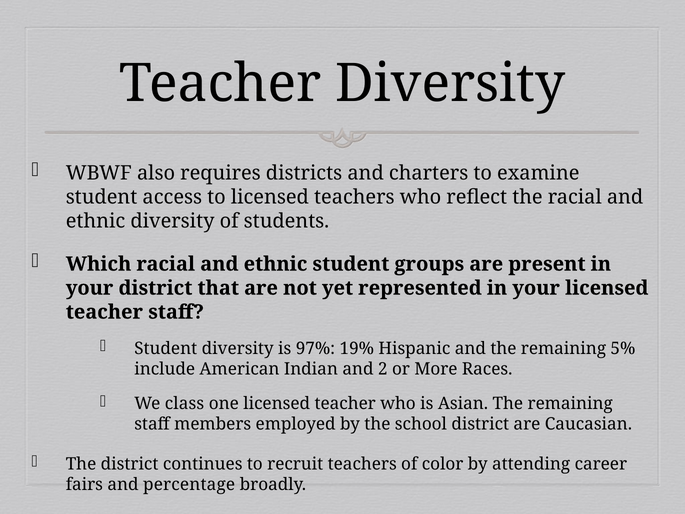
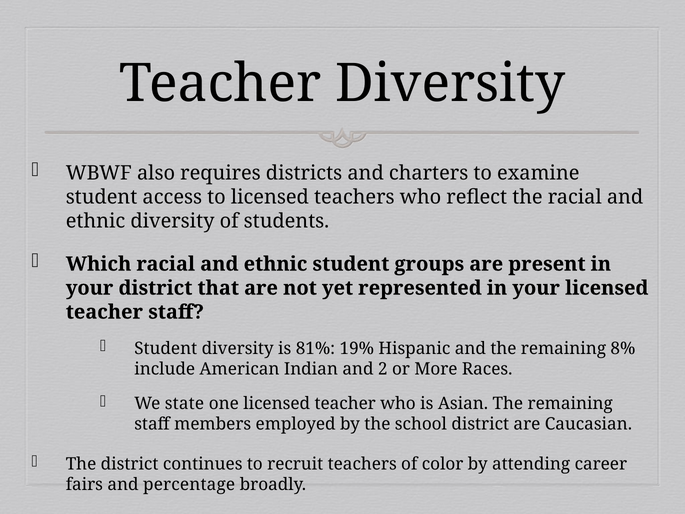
97%: 97% -> 81%
5%: 5% -> 8%
class: class -> state
